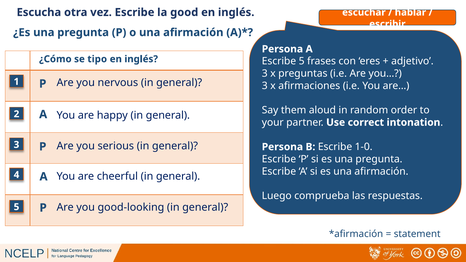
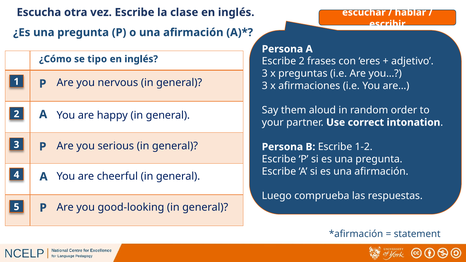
good: good -> clase
Escribe 5: 5 -> 2
1-0: 1-0 -> 1-2
